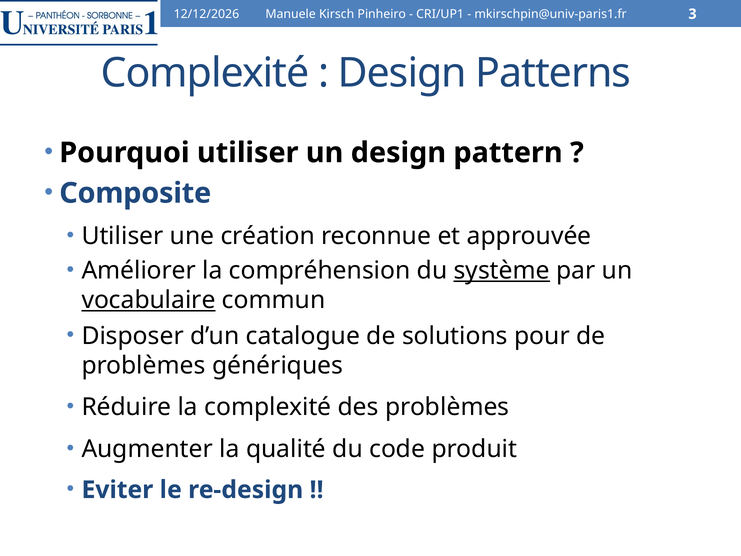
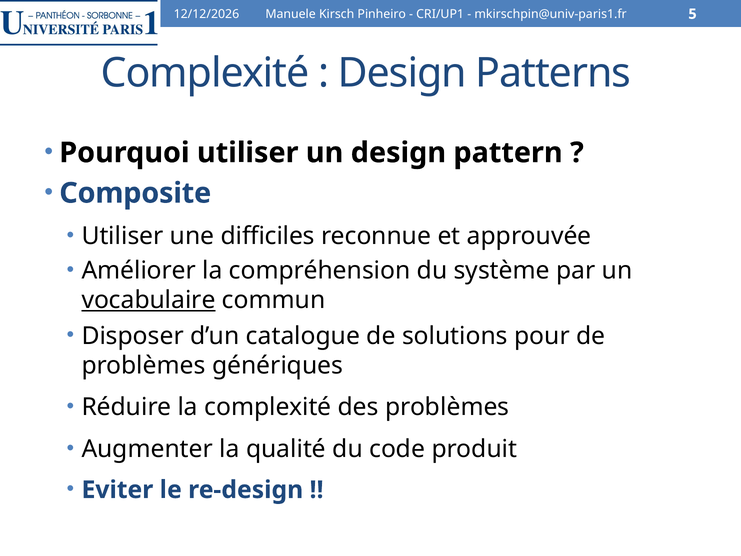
3: 3 -> 5
création: création -> difficiles
système underline: present -> none
